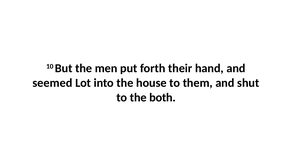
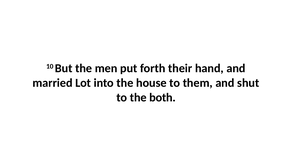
seemed: seemed -> married
